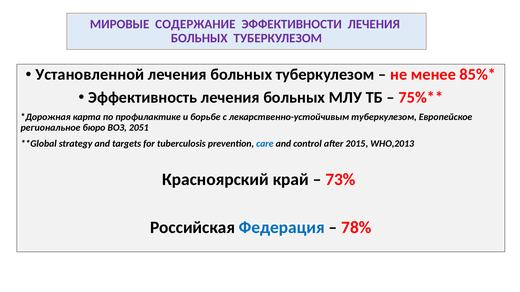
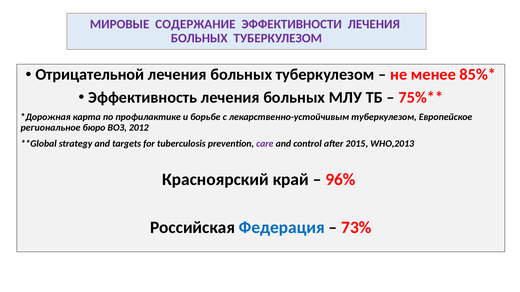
Установленной: Установленной -> Отрицательной
2051: 2051 -> 2012
care colour: blue -> purple
73%: 73% -> 96%
78%: 78% -> 73%
